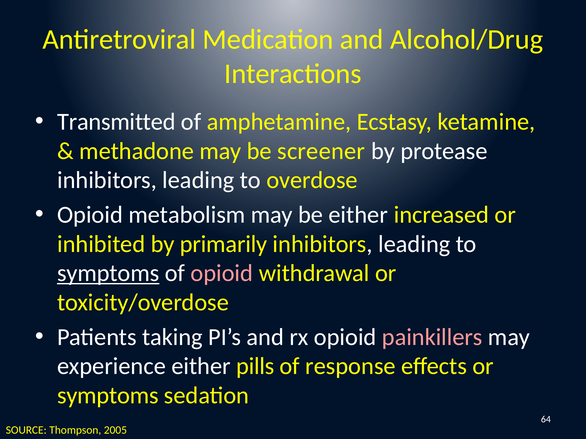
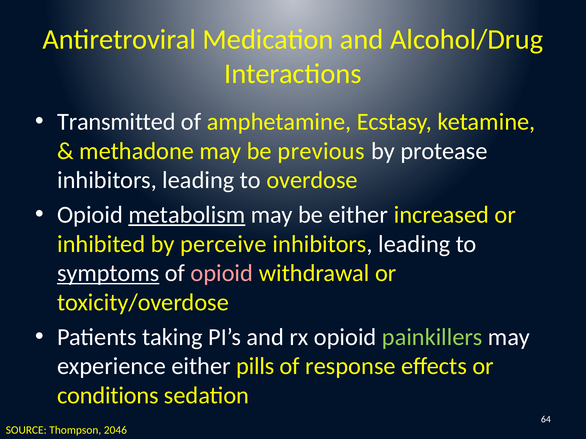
screener: screener -> previous
metabolism underline: none -> present
primarily: primarily -> perceive
painkillers colour: pink -> light green
symptoms at (108, 396): symptoms -> conditions
2005: 2005 -> 2046
